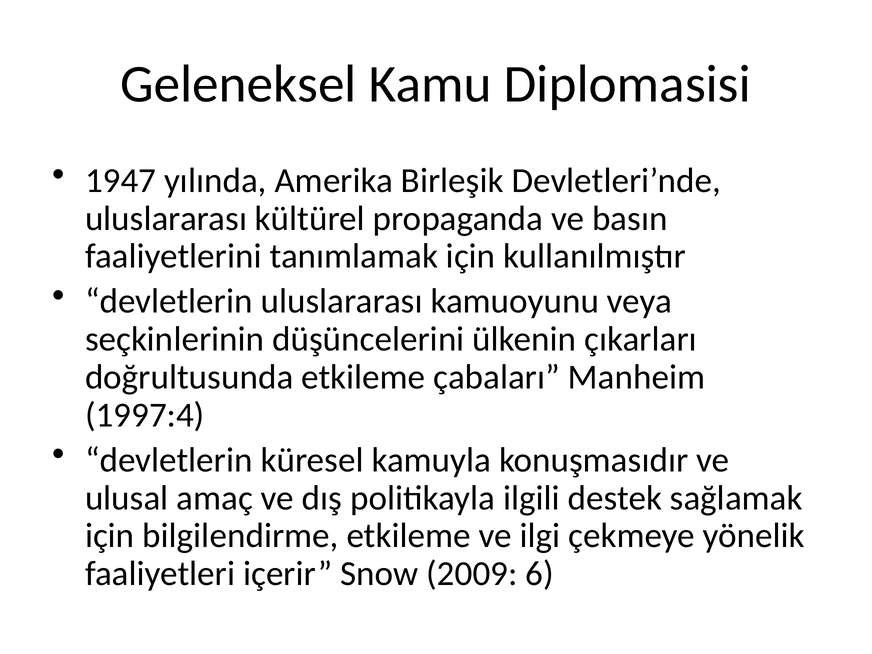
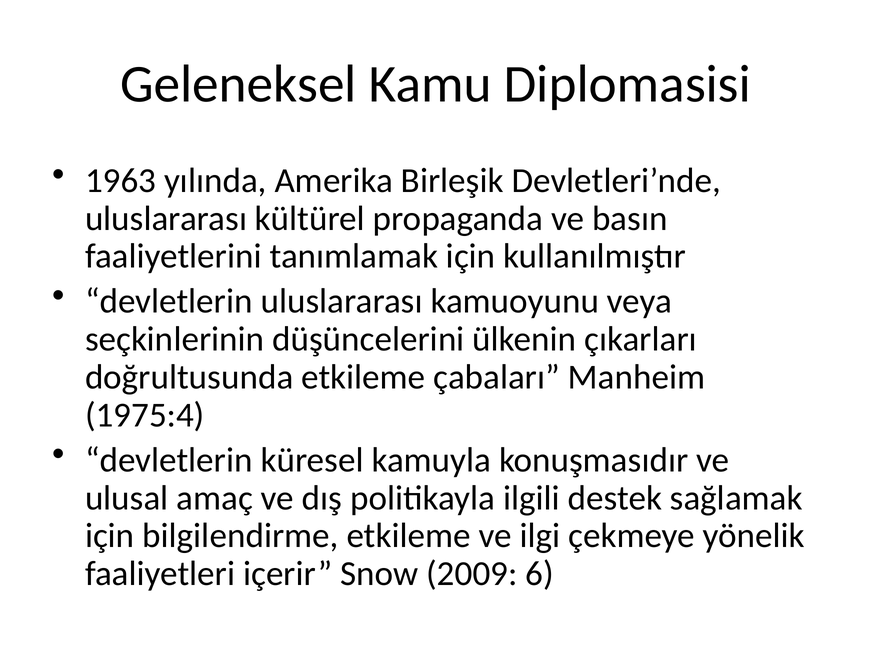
1947: 1947 -> 1963
1997:4: 1997:4 -> 1975:4
